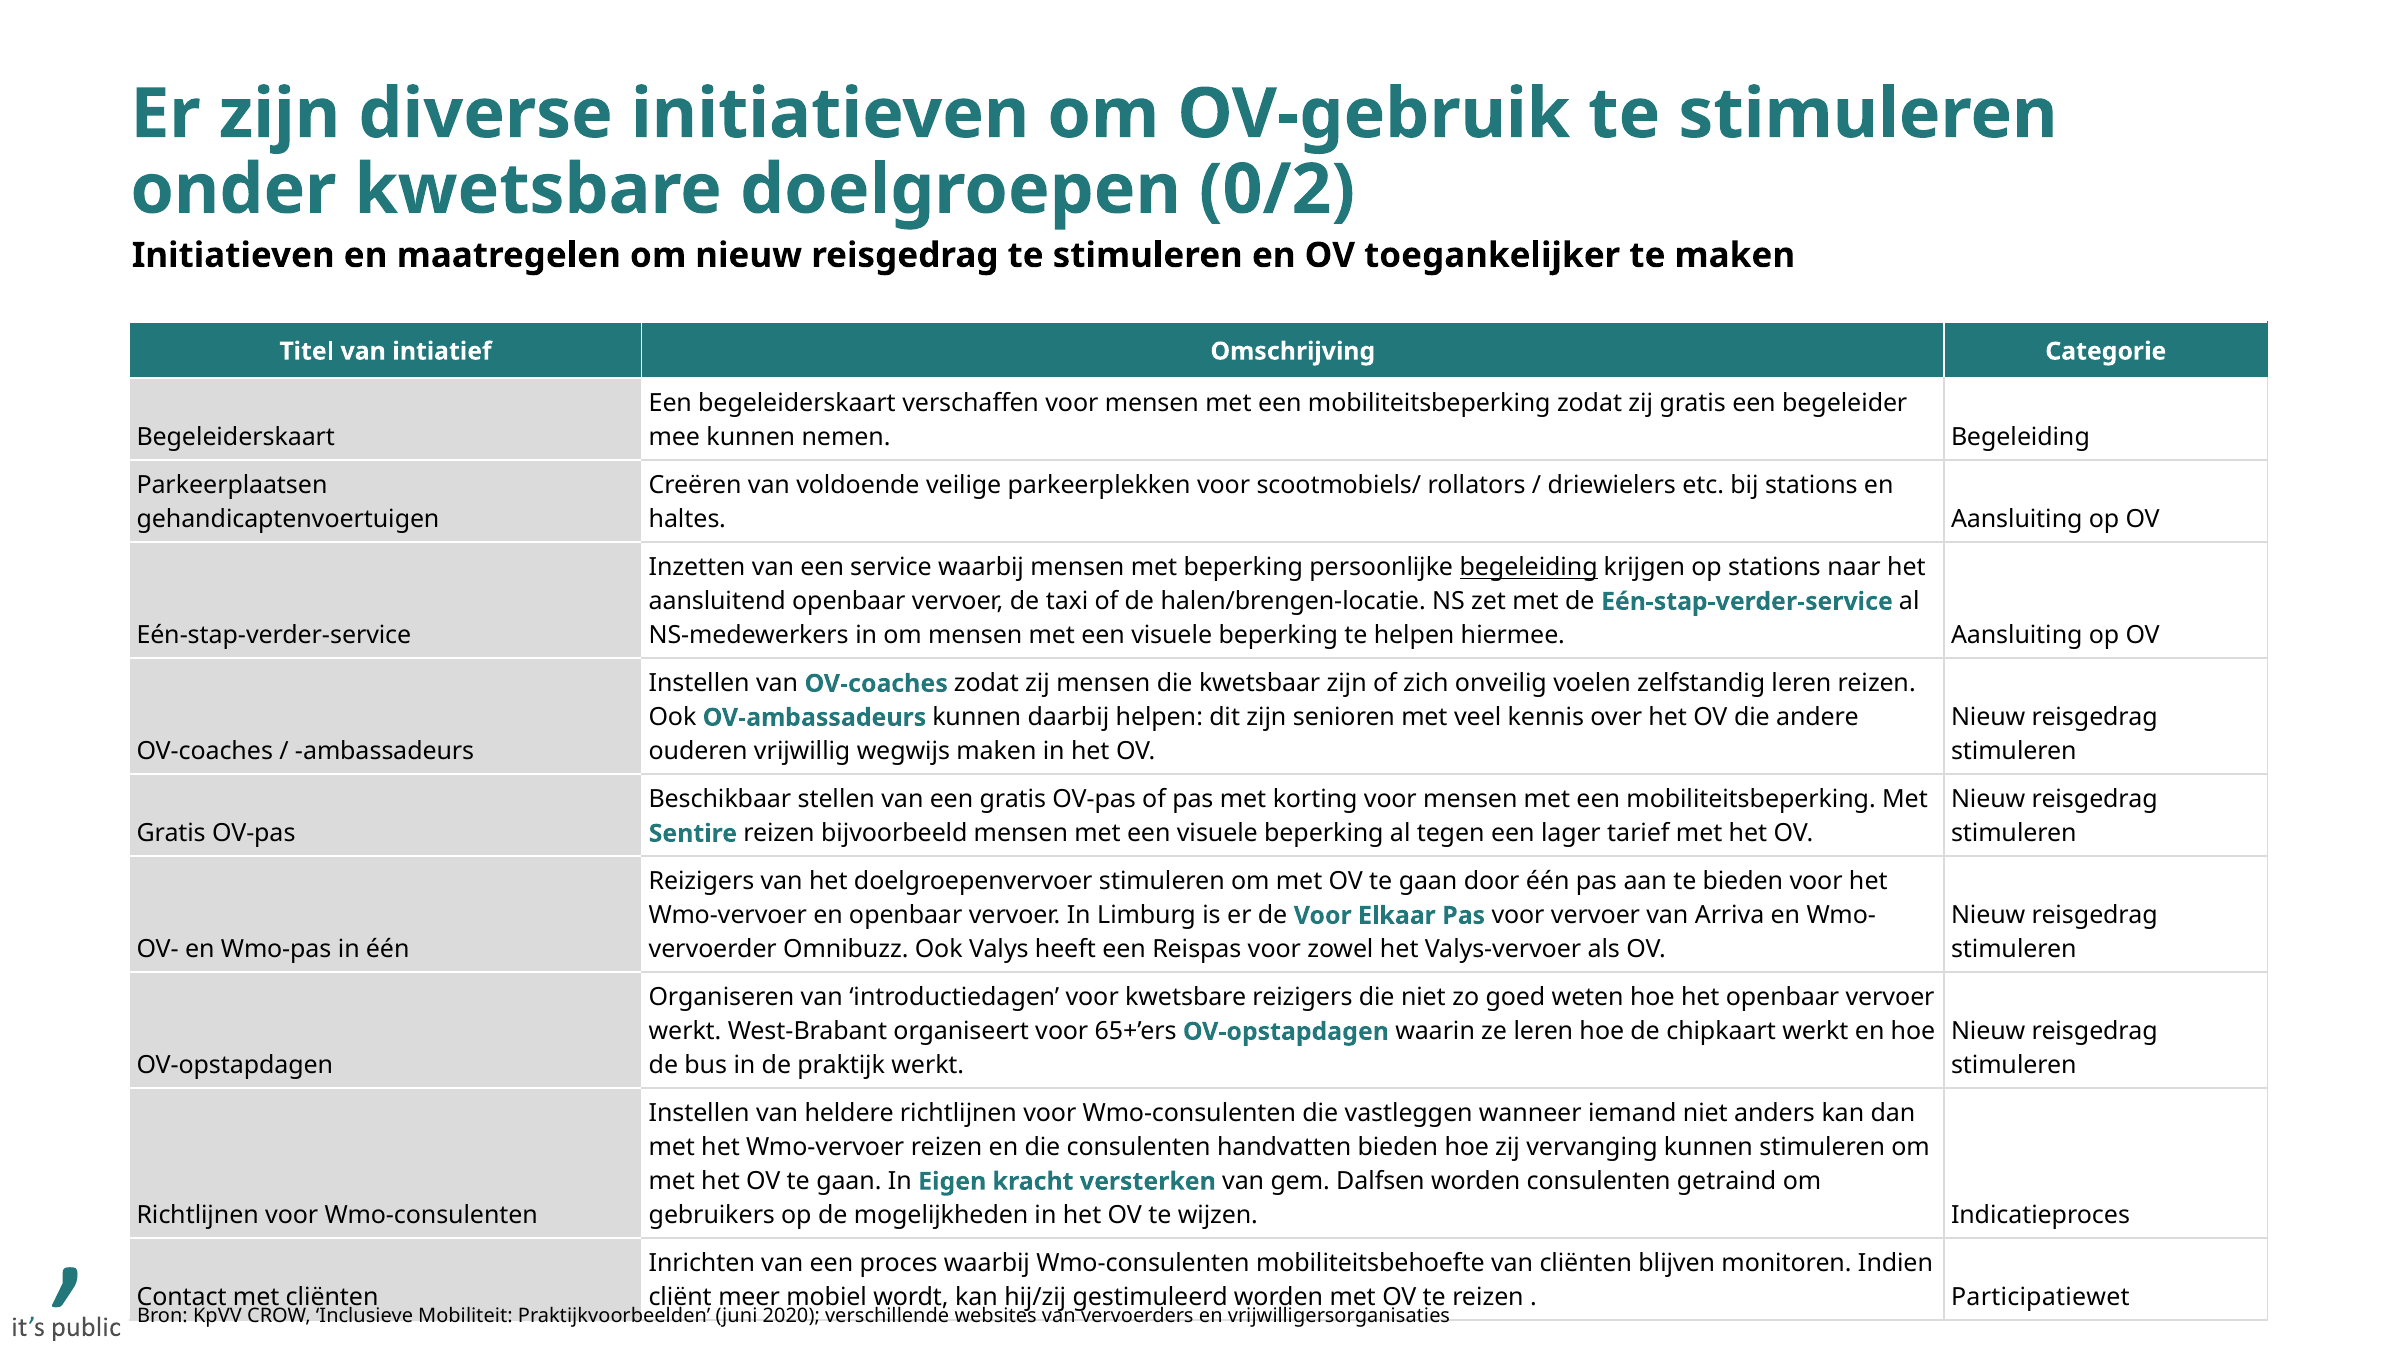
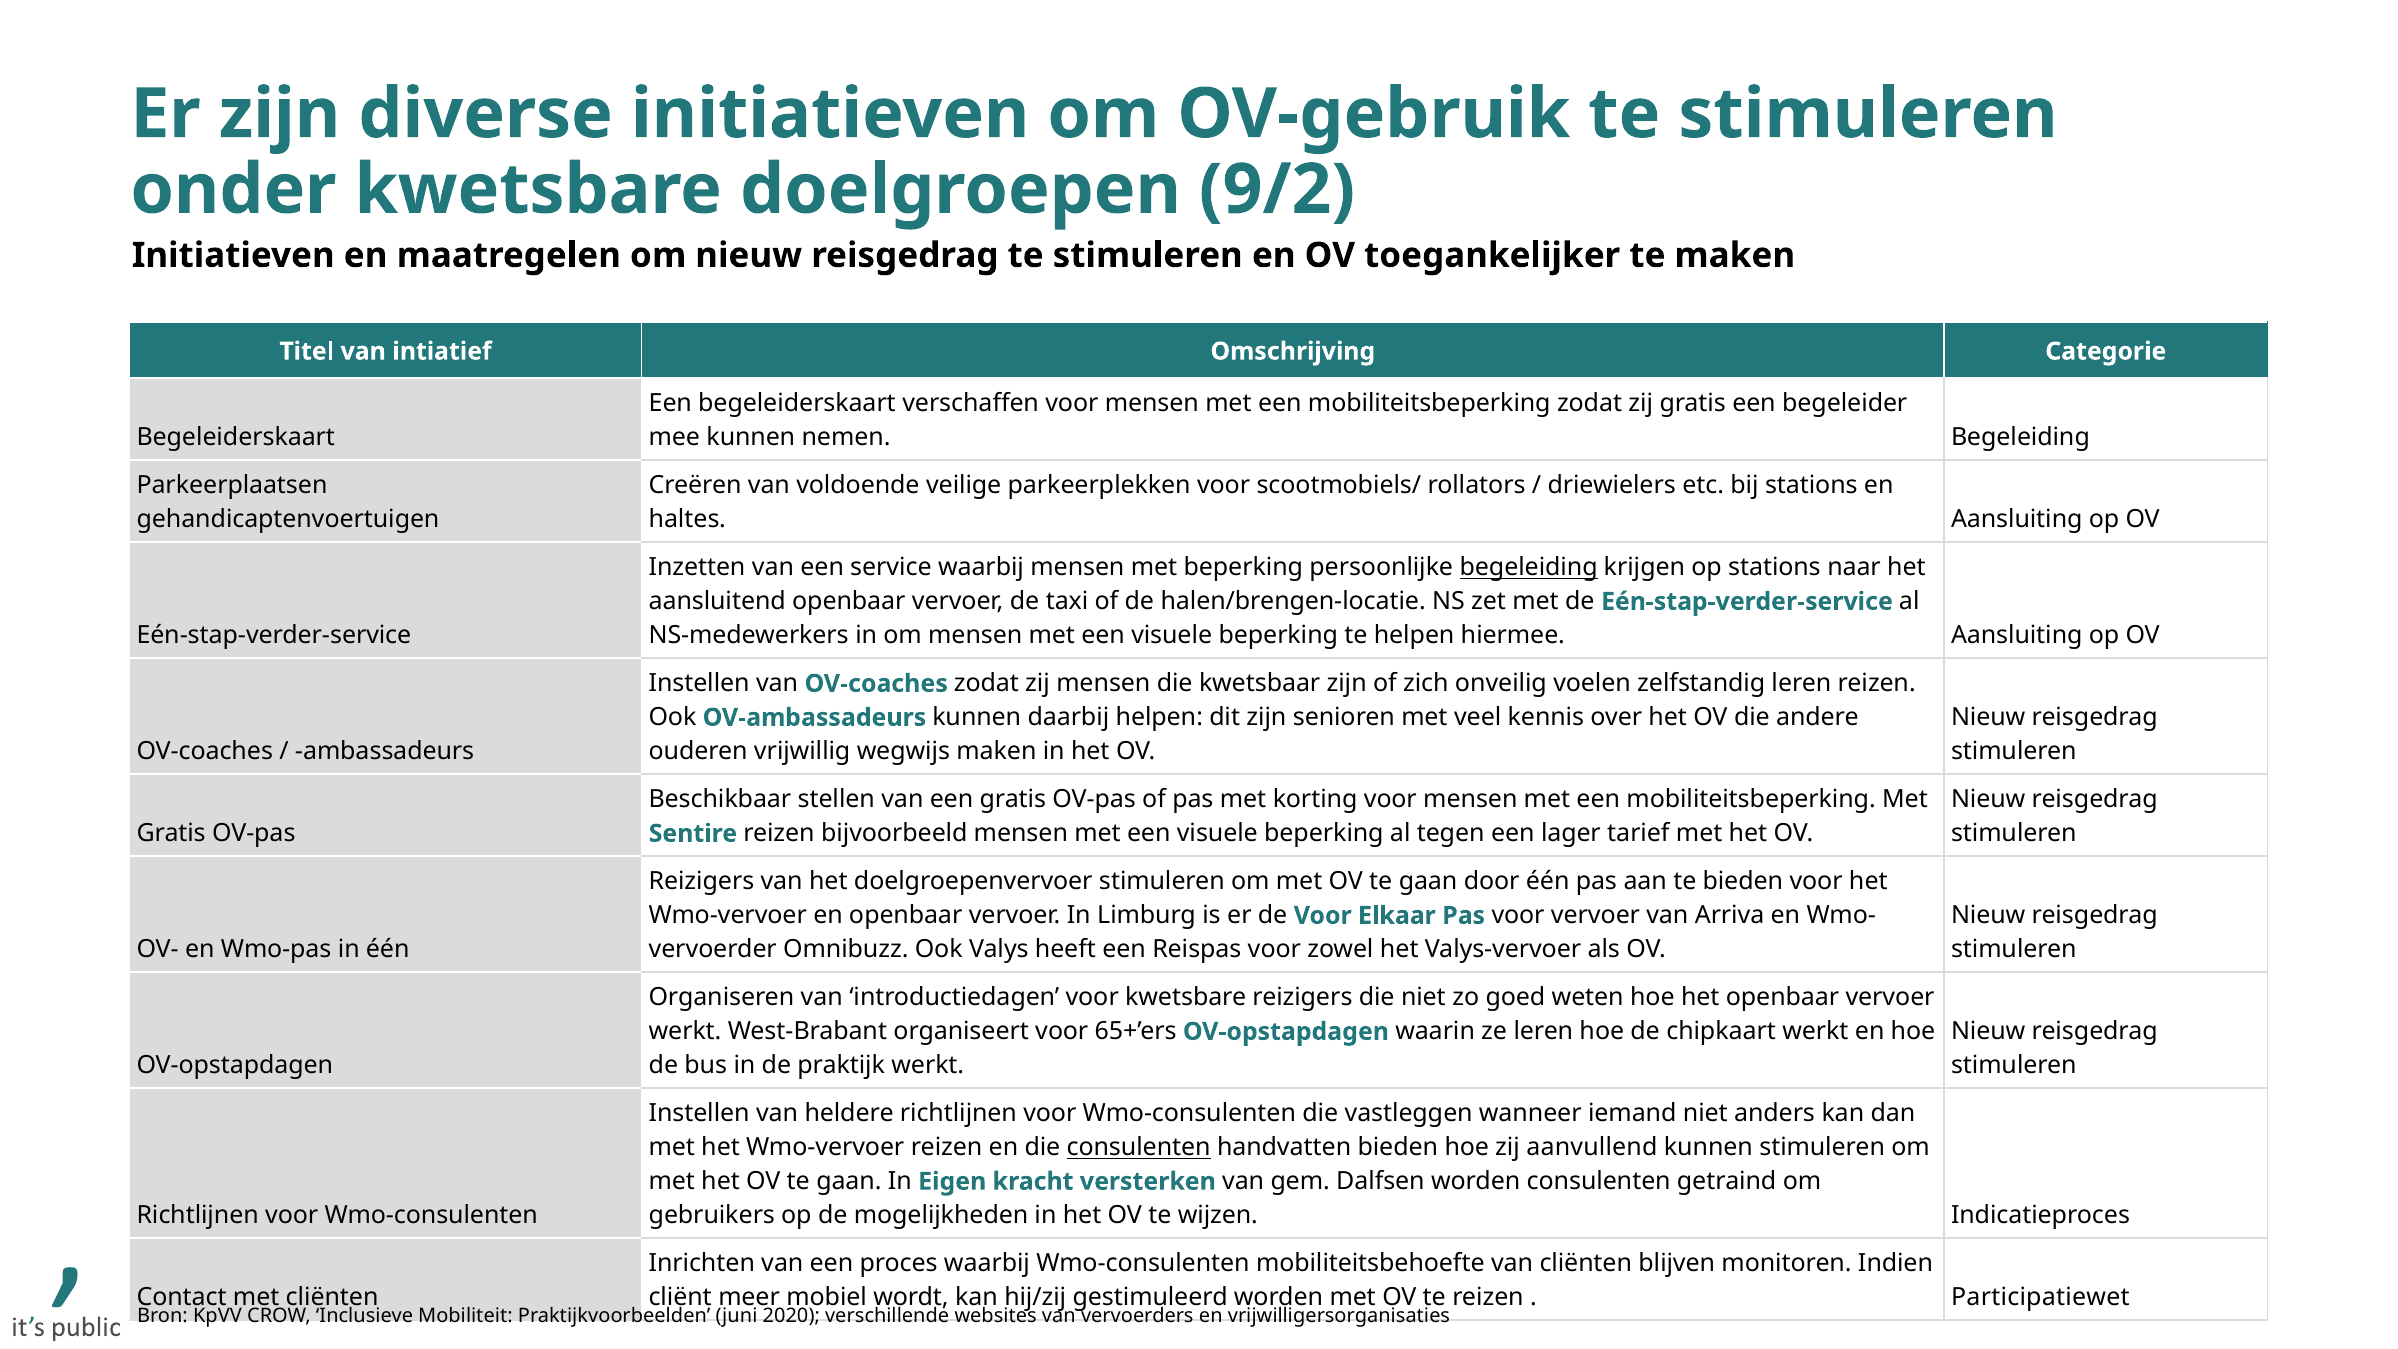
0/2: 0/2 -> 9/2
consulenten at (1139, 1147) underline: none -> present
vervanging: vervanging -> aanvullend
